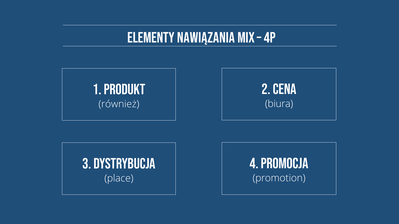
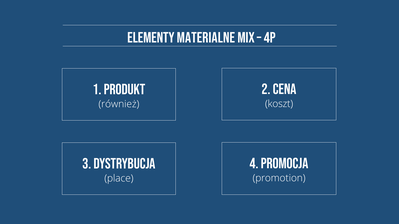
nawiązania: nawiązania -> materialne
biura: biura -> koszt
